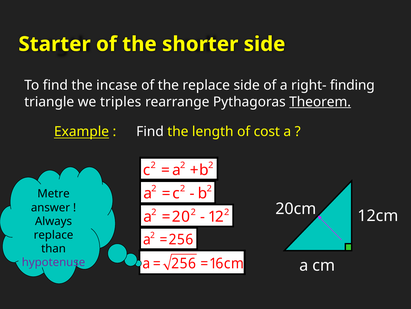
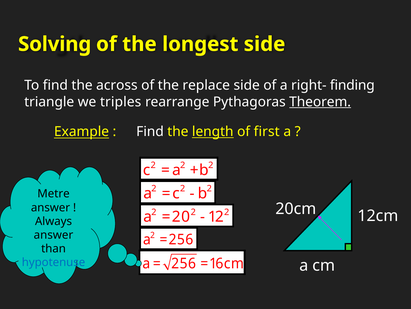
Starter: Starter -> Solving
shorter: shorter -> longest
incase: incase -> across
length underline: none -> present
cost: cost -> first
replace at (54, 234): replace -> answer
hypotenuse colour: purple -> blue
